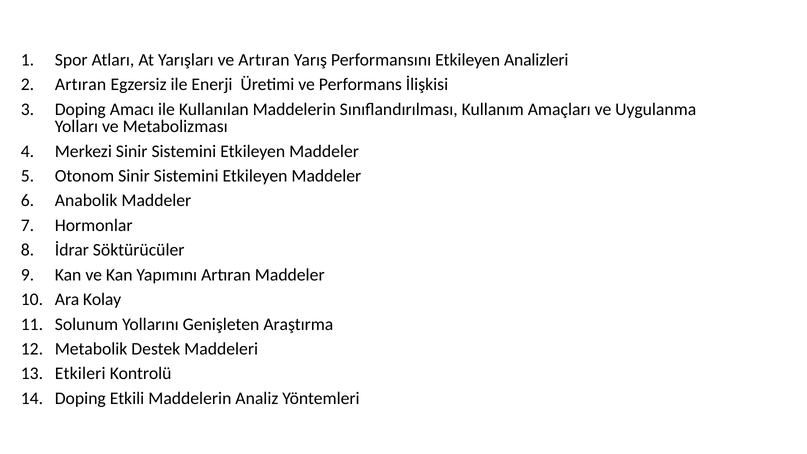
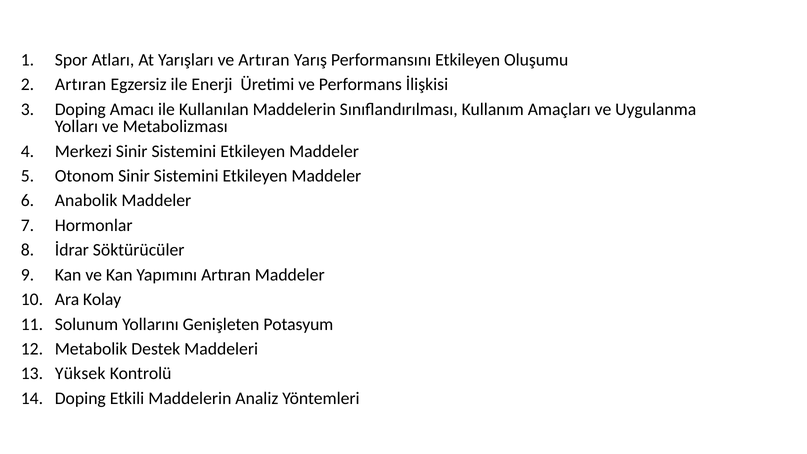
Analizleri: Analizleri -> Oluşumu
Araştırma: Araştırma -> Potasyum
Etkileri: Etkileri -> Yüksek
